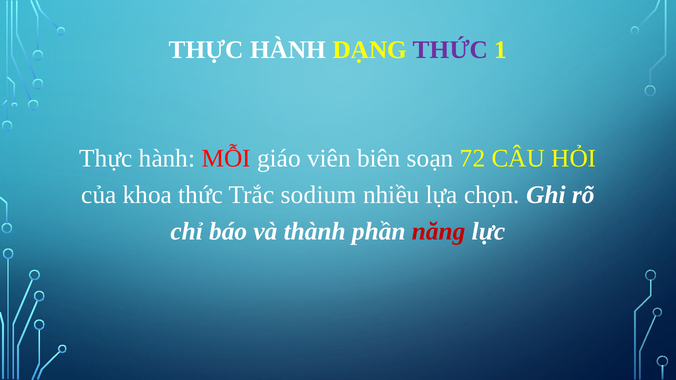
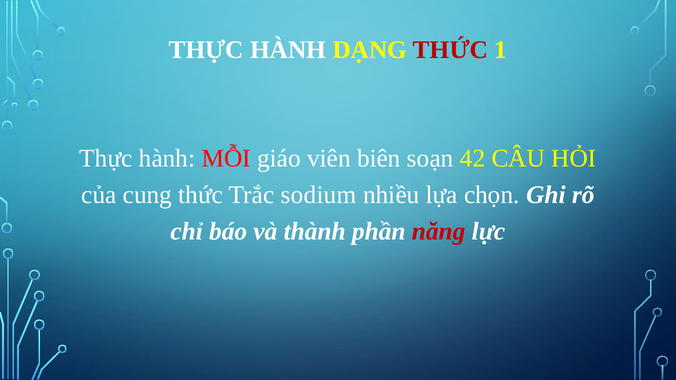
THỨC at (450, 50) colour: purple -> red
72: 72 -> 42
khoa: khoa -> cung
